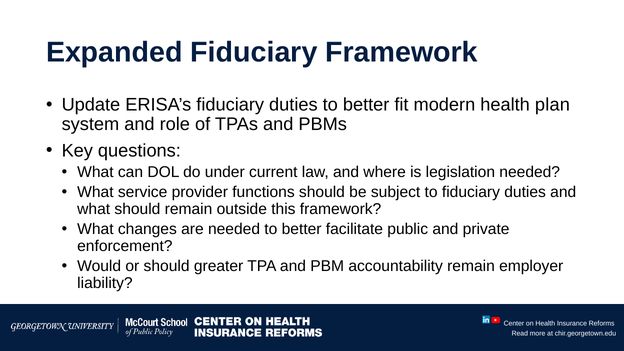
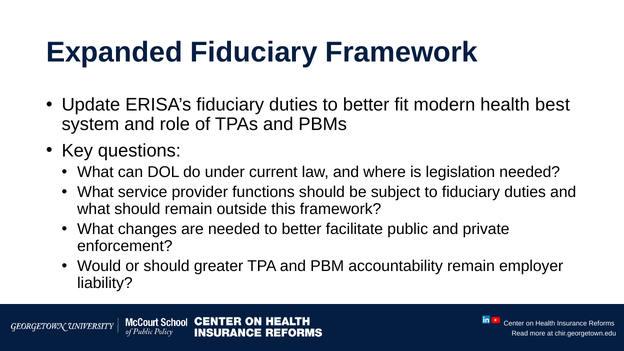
plan: plan -> best
